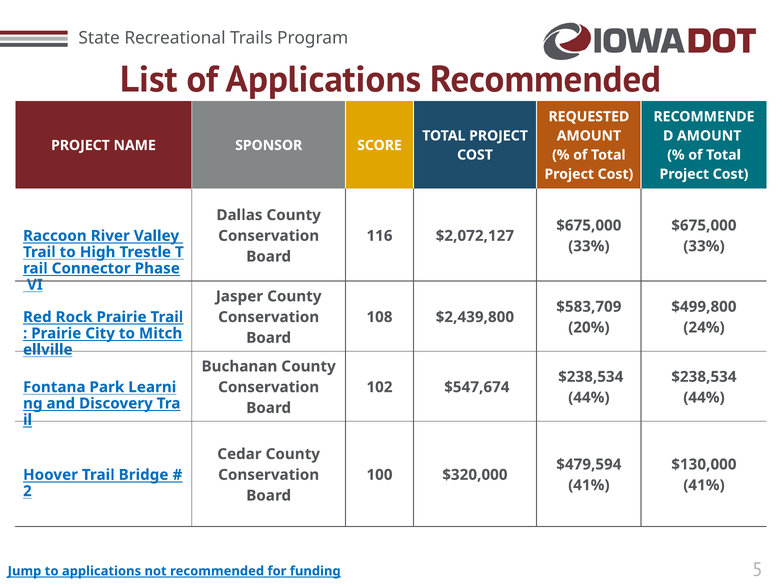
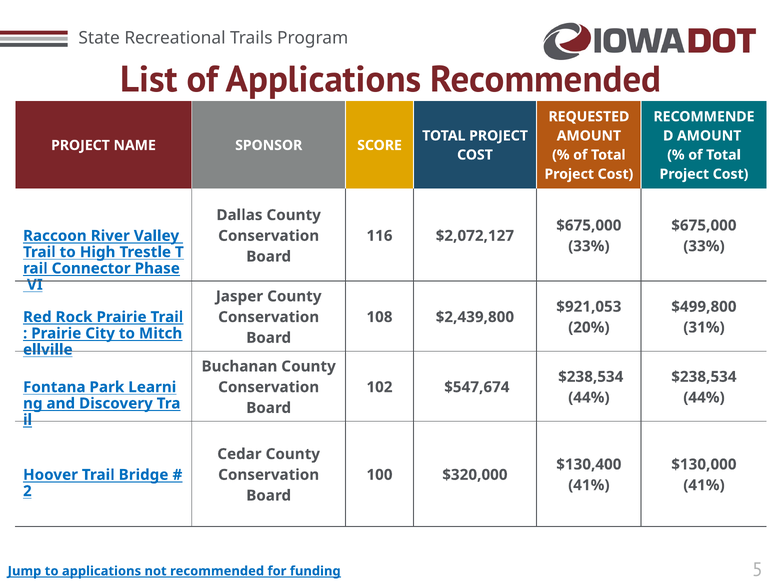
$583,709: $583,709 -> $921,053
24%: 24% -> 31%
$479,594: $479,594 -> $130,400
